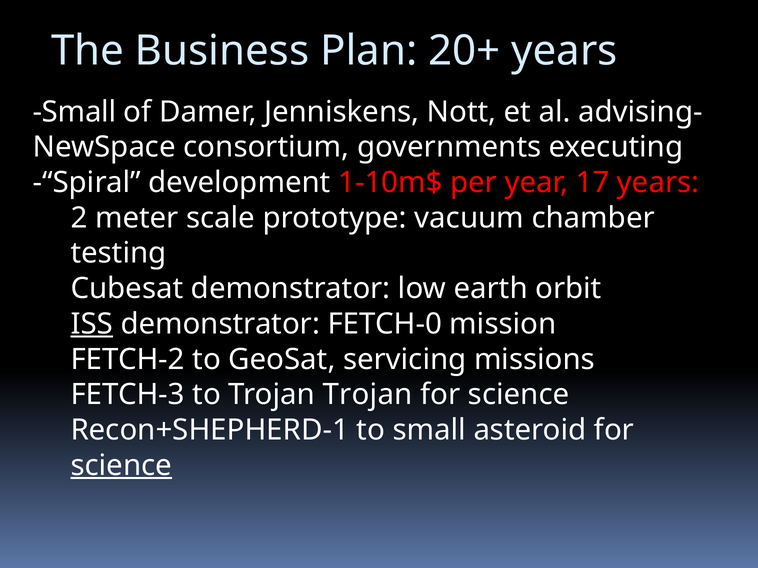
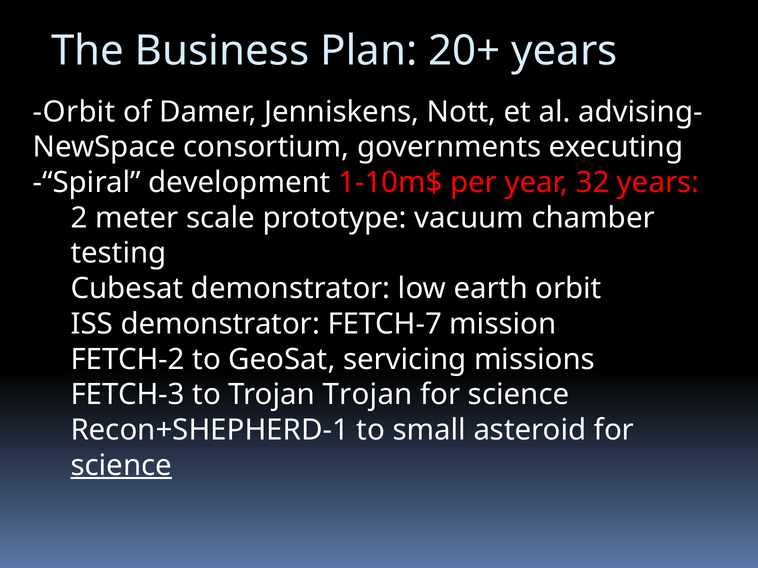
Small at (75, 112): Small -> Orbit
17: 17 -> 32
ISS underline: present -> none
FETCH-0: FETCH-0 -> FETCH-7
